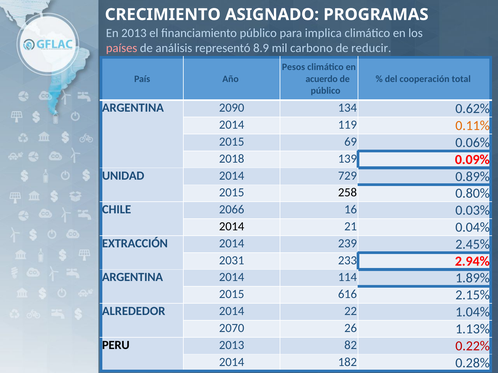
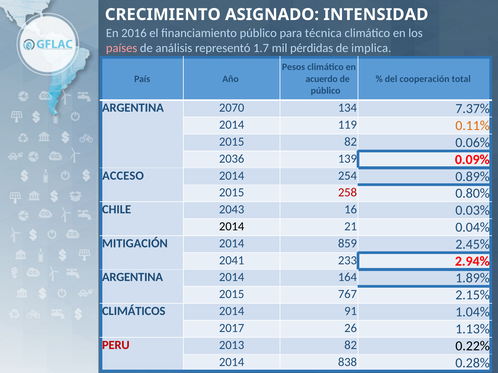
PROGRAMAS: PROGRAMAS -> INTENSIDAD
En 2013: 2013 -> 2016
implica: implica -> técnica
8.9: 8.9 -> 1.7
carbono: carbono -> pérdidas
reducir: reducir -> implica
2090: 2090 -> 2070
0.62%: 0.62% -> 7.37%
2015 69: 69 -> 82
2018: 2018 -> 2036
UNIDAD: UNIDAD -> ACCESO
729: 729 -> 254
258 colour: black -> red
2066: 2066 -> 2043
EXTRACCIÓN: EXTRACCIÓN -> MITIGACIÓN
239: 239 -> 859
2031: 2031 -> 2041
114: 114 -> 164
616: 616 -> 767
ALREDEDOR: ALREDEDOR -> CLIMÁTICOS
22: 22 -> 91
2070: 2070 -> 2017
PERU colour: black -> red
0.22% colour: red -> black
182: 182 -> 838
